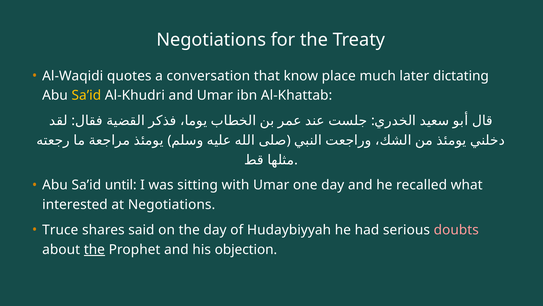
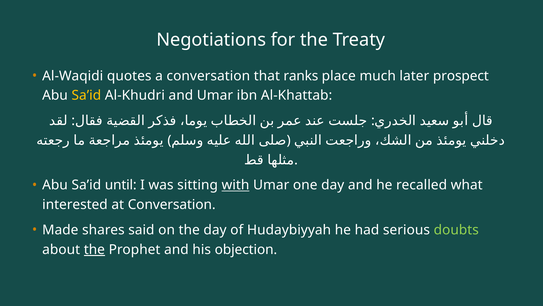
know: know -> ranks
dictating: dictating -> prospect
with underline: none -> present
at Negotiations: Negotiations -> Conversation
Truce: Truce -> Made
doubts colour: pink -> light green
